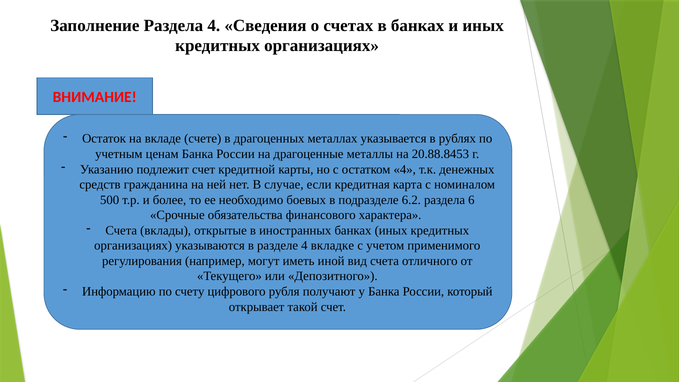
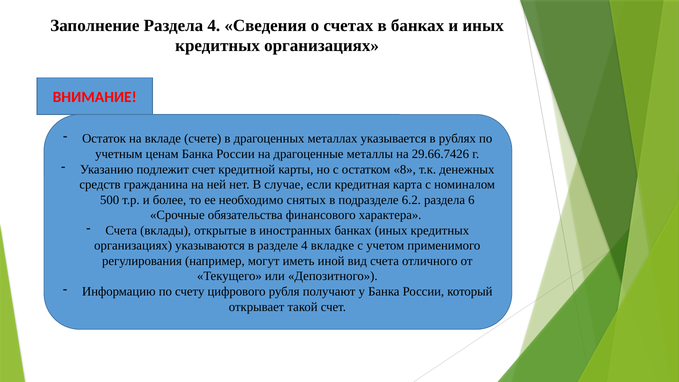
20.88.8453: 20.88.8453 -> 29.66.7426
остатком 4: 4 -> 8
боевых: боевых -> снятых
